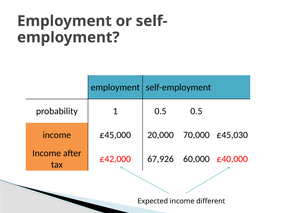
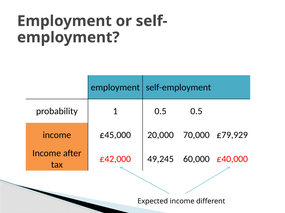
£45,030: £45,030 -> £79,929
67,926: 67,926 -> 49,245
